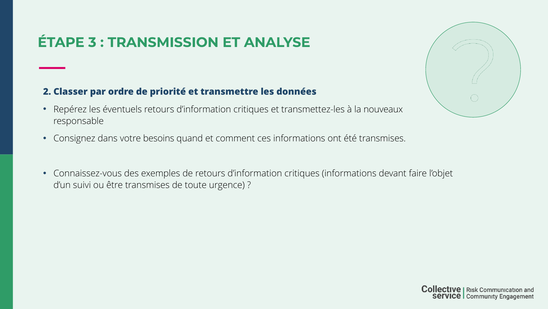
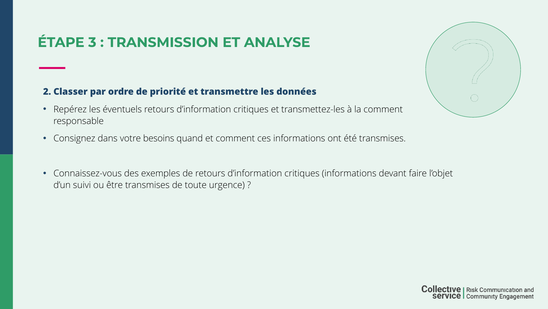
la nouveaux: nouveaux -> comment
